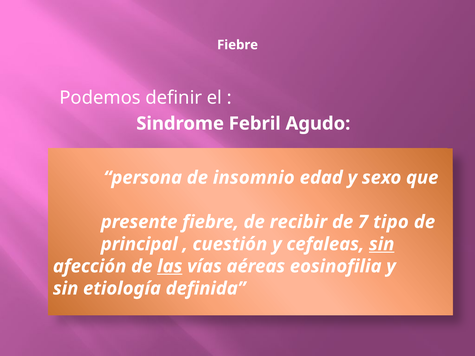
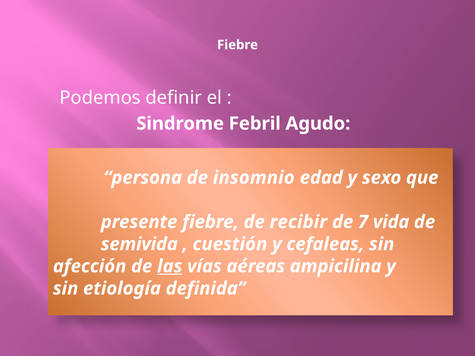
tipo: tipo -> vida
principal: principal -> semivida
sin at (382, 244) underline: present -> none
eosinofilia: eosinofilia -> ampicilina
